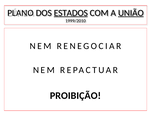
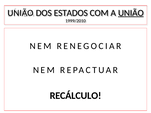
PLANO at (20, 13): PLANO -> UNIÃO
ESTADOS underline: present -> none
PROIBIÇÃO: PROIBIÇÃO -> RECÁLCULO
